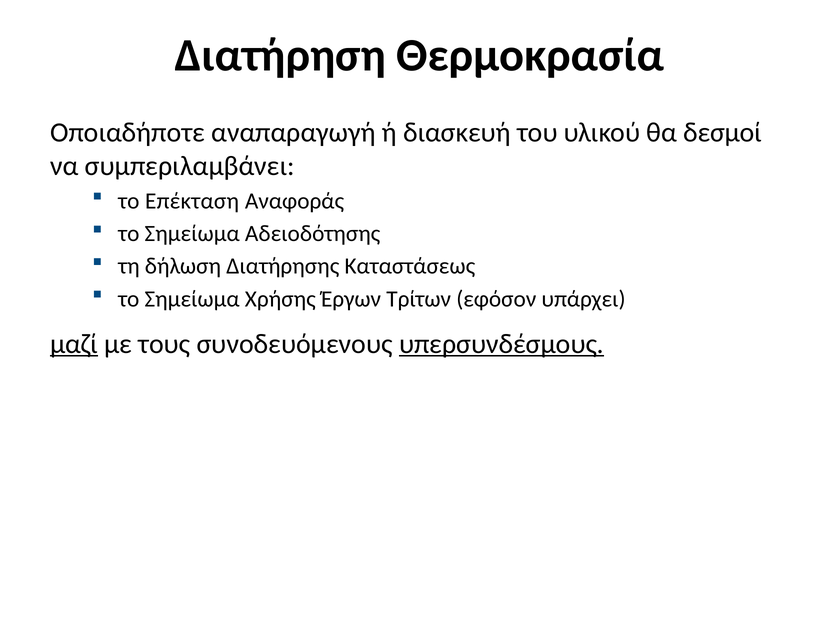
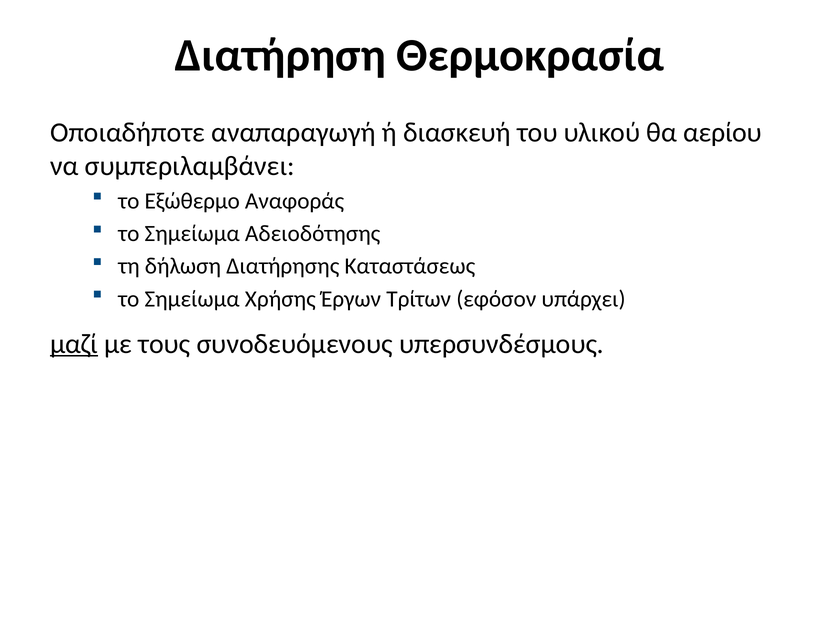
δεσμοί: δεσμοί -> αερίου
Επέκταση: Επέκταση -> Εξώθερμο
υπερσυνδέσμους underline: present -> none
